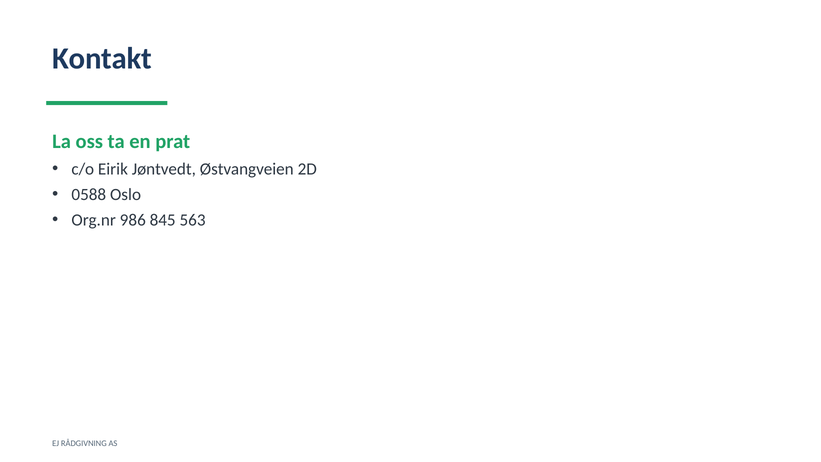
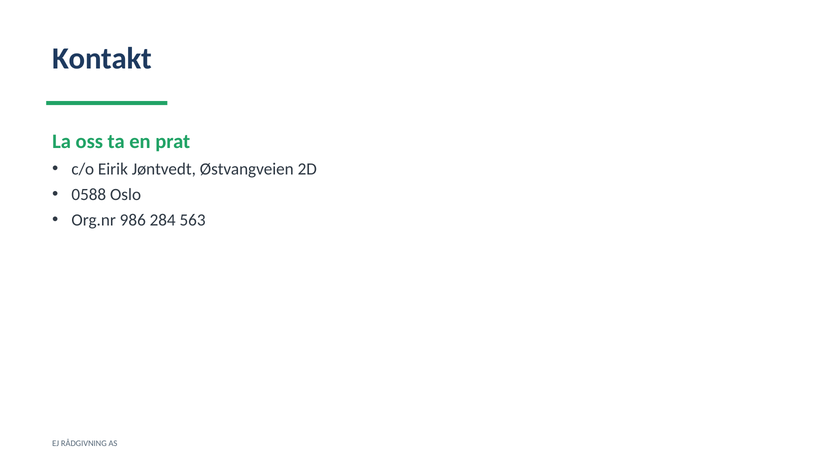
845: 845 -> 284
